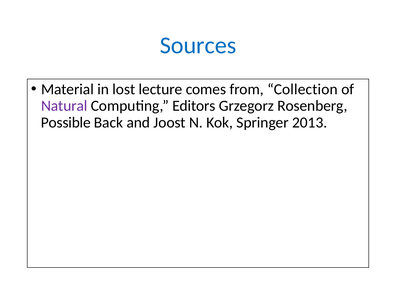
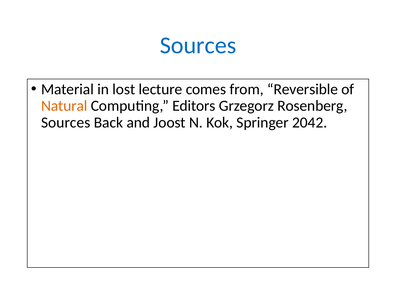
Collection: Collection -> Reversible
Natural colour: purple -> orange
Possible at (66, 123): Possible -> Sources
2013: 2013 -> 2042
